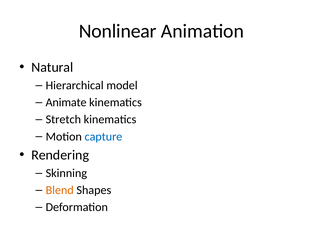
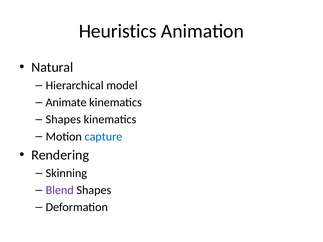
Nonlinear: Nonlinear -> Heuristics
Stretch at (63, 120): Stretch -> Shapes
Blend colour: orange -> purple
